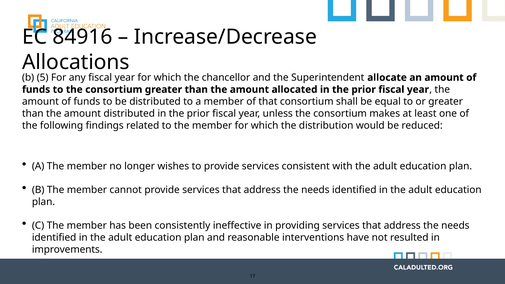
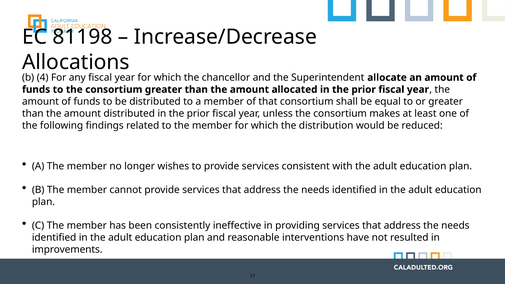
84916: 84916 -> 81198
5: 5 -> 4
